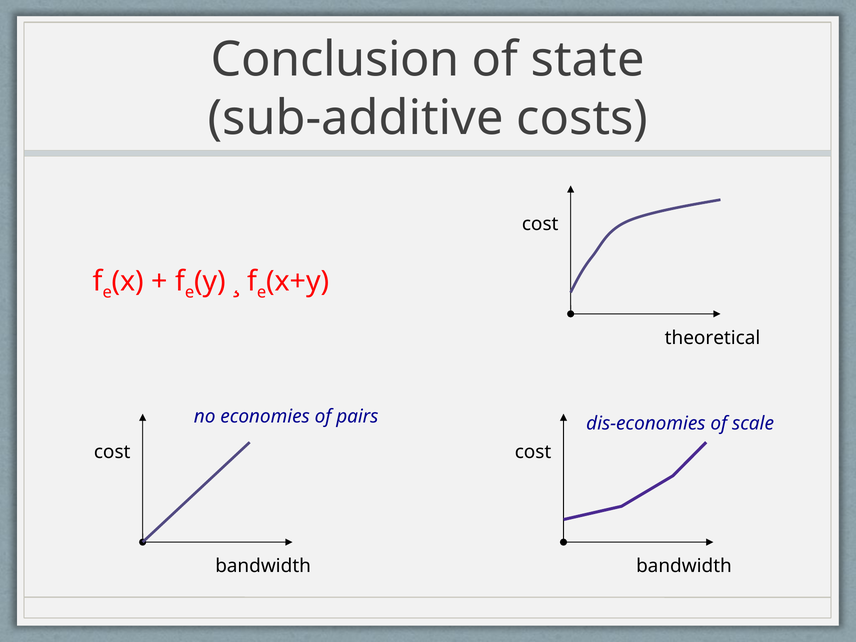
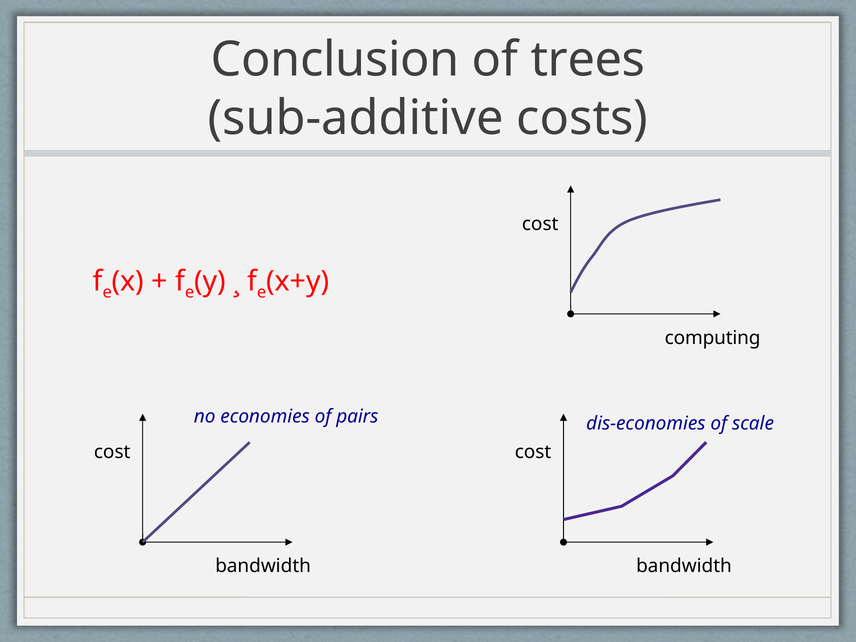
state: state -> trees
theoretical: theoretical -> computing
